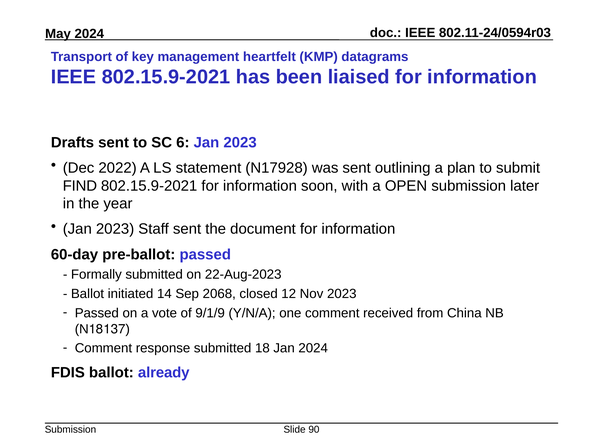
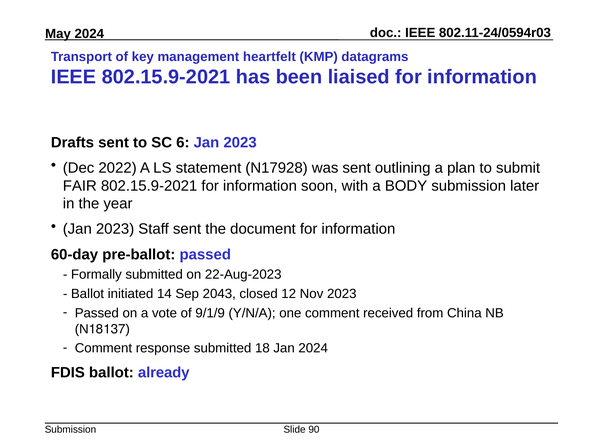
FIND: FIND -> FAIR
OPEN: OPEN -> BODY
2068: 2068 -> 2043
